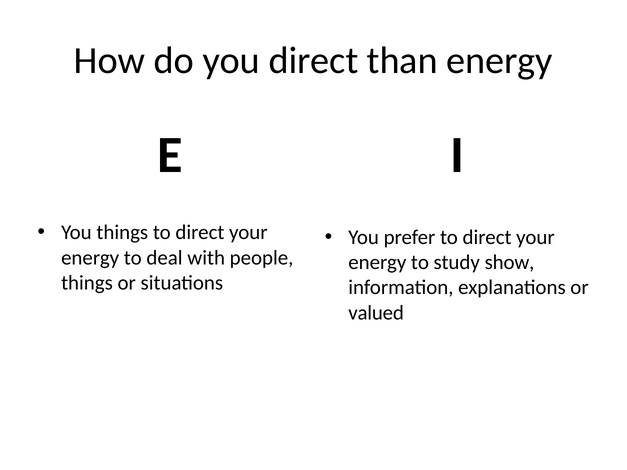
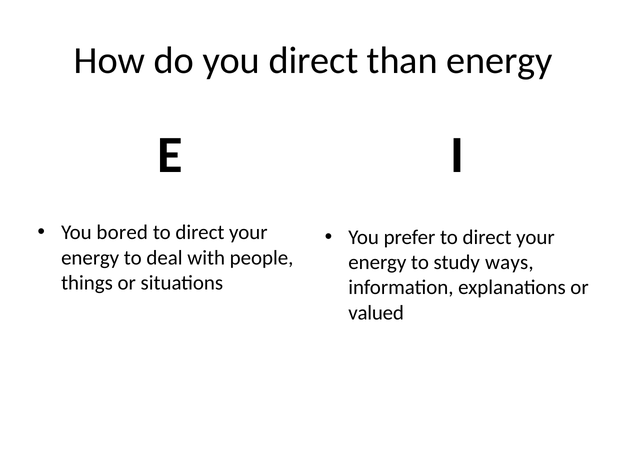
You things: things -> bored
show: show -> ways
